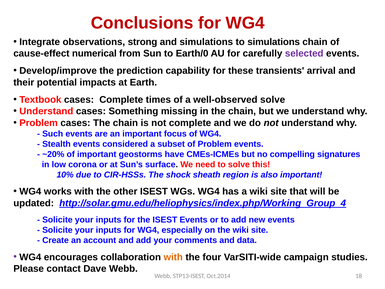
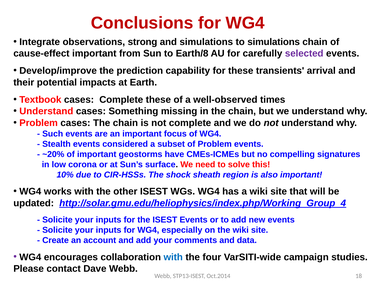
cause-effect numerical: numerical -> important
Earth/0: Earth/0 -> Earth/8
Complete times: times -> these
well-observed solve: solve -> times
with at (173, 257) colour: orange -> blue
